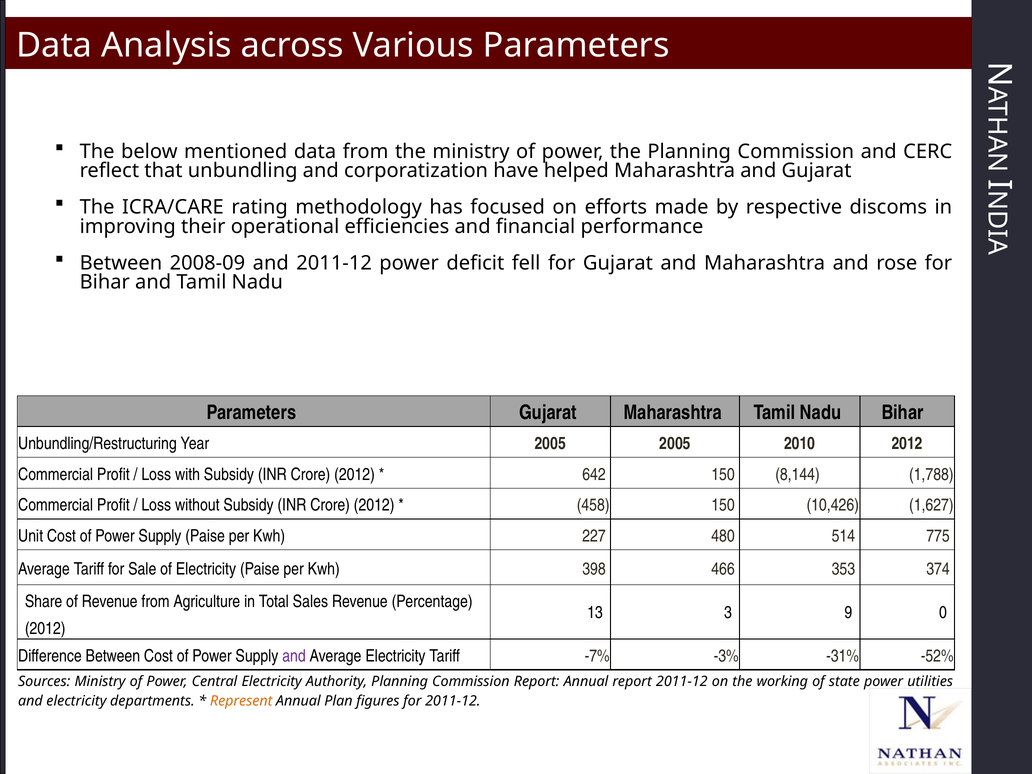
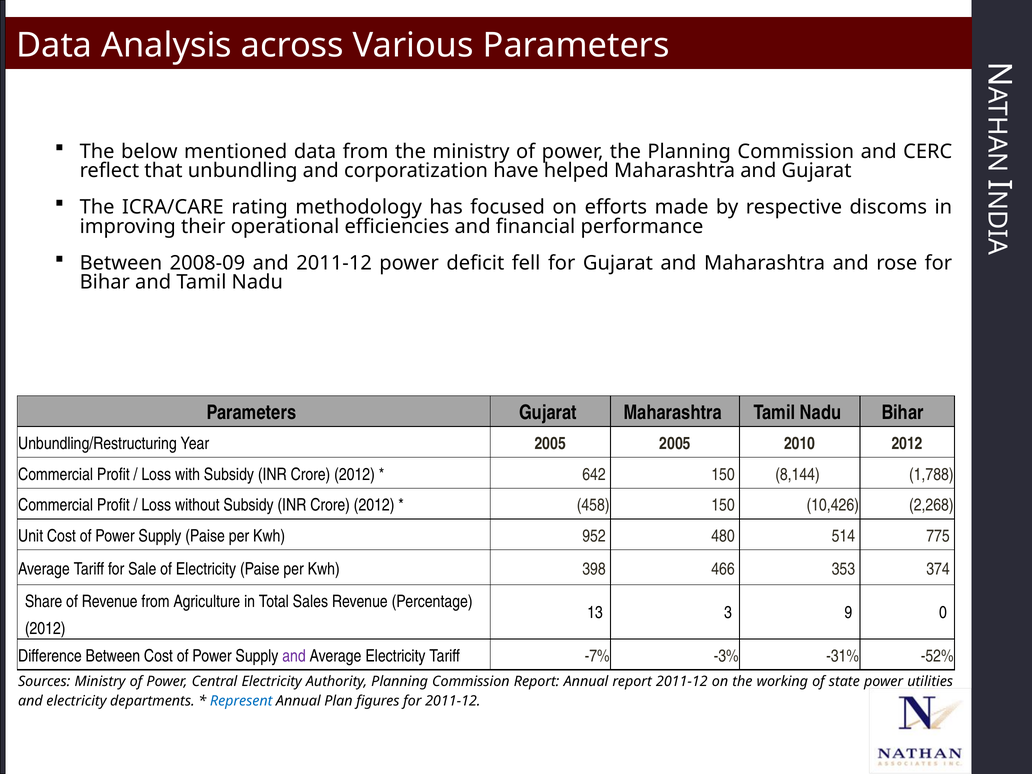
1,627: 1,627 -> 2,268
227: 227 -> 952
Represent colour: orange -> blue
